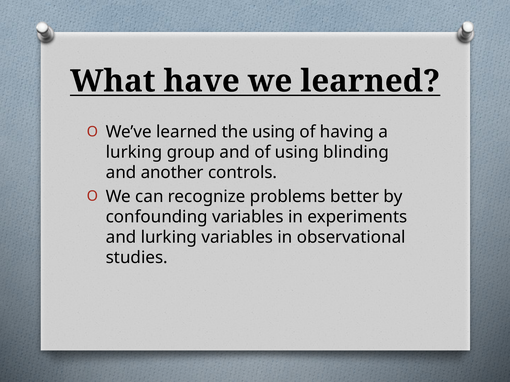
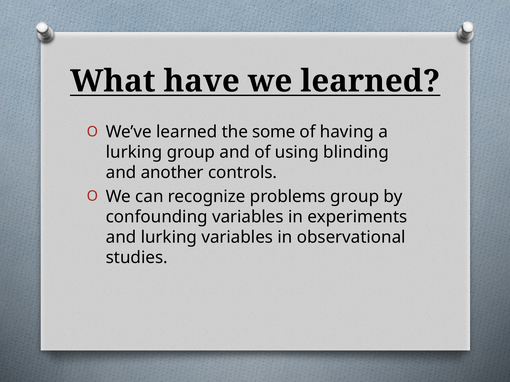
the using: using -> some
problems better: better -> group
